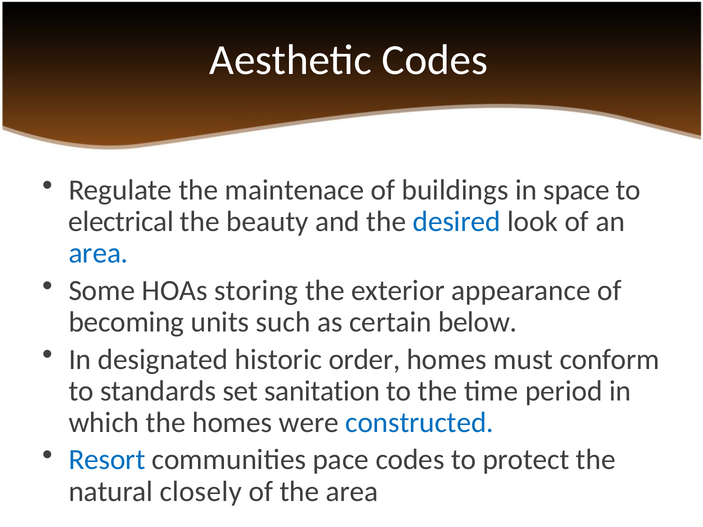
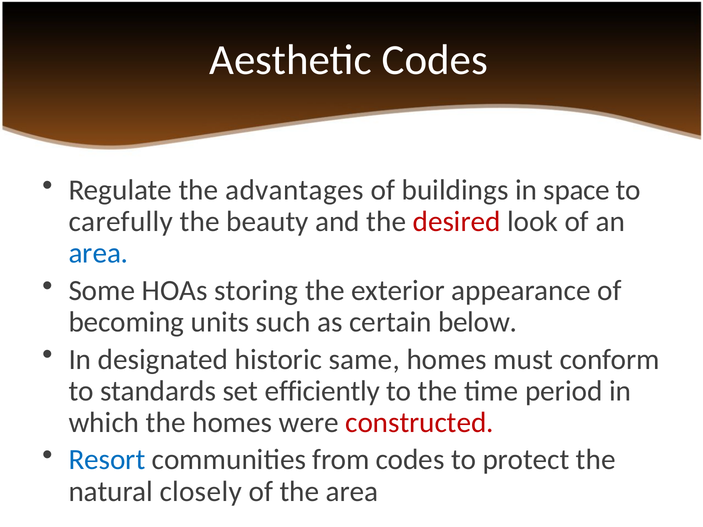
maintenace: maintenace -> advantages
electrical: electrical -> carefully
desired colour: blue -> red
order: order -> same
sanitation: sanitation -> efficiently
constructed colour: blue -> red
pace: pace -> from
